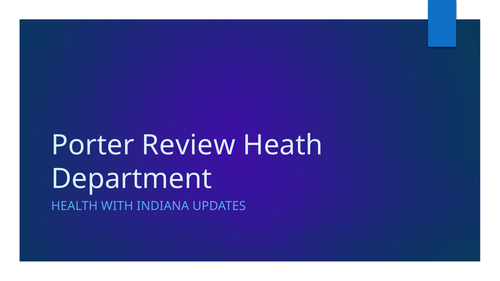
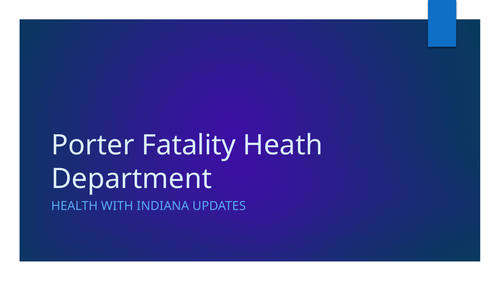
Review: Review -> Fatality
